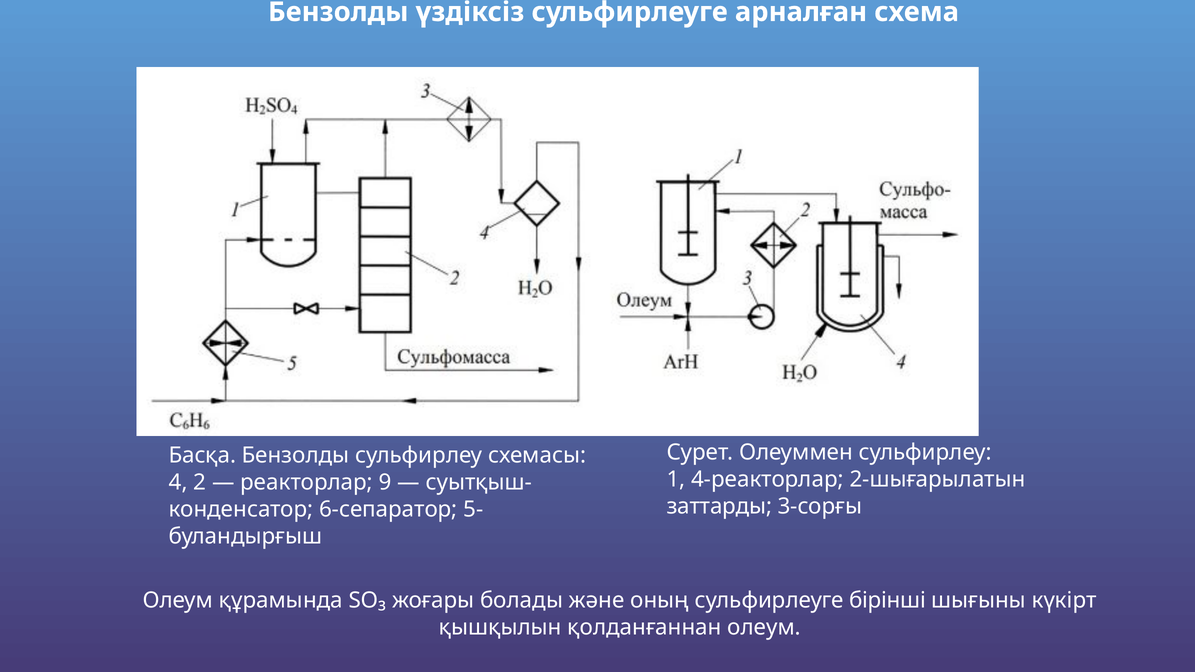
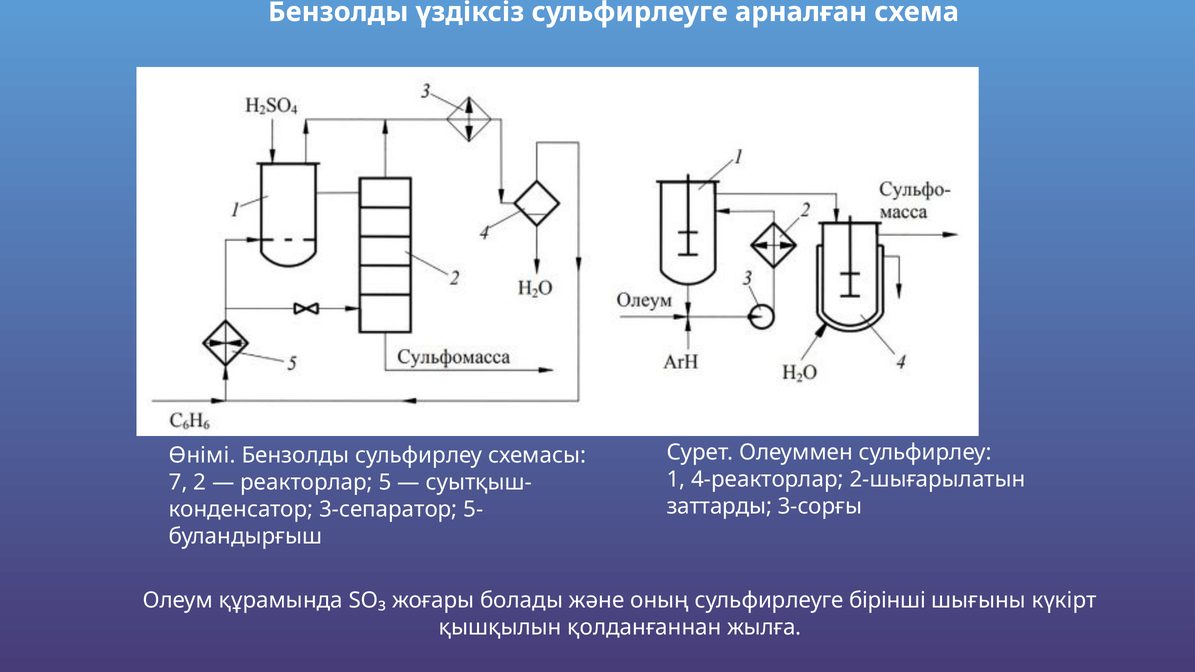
Басқа: Басқа -> Өнімі
4: 4 -> 7
9: 9 -> 5
6-сепаратор: 6-сепаратор -> 3-сепаратор
қолданғаннан олеум: олеум -> жылға
